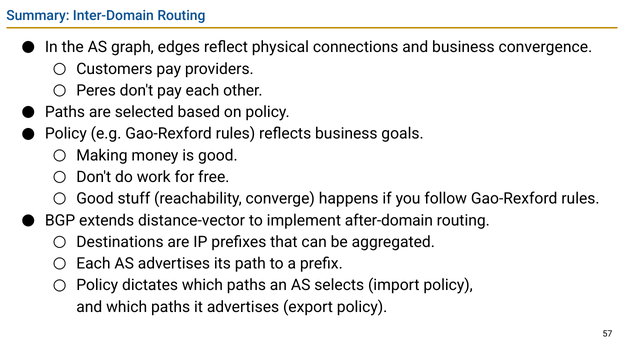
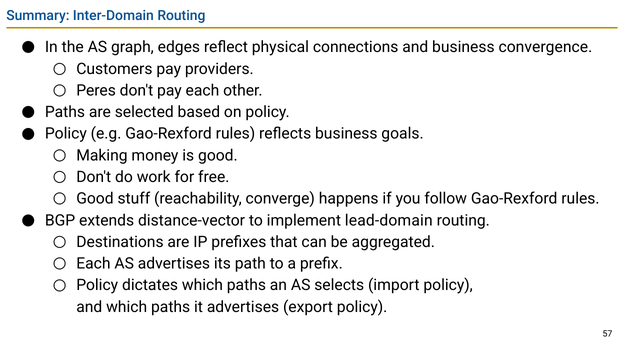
after-domain: after-domain -> lead-domain
